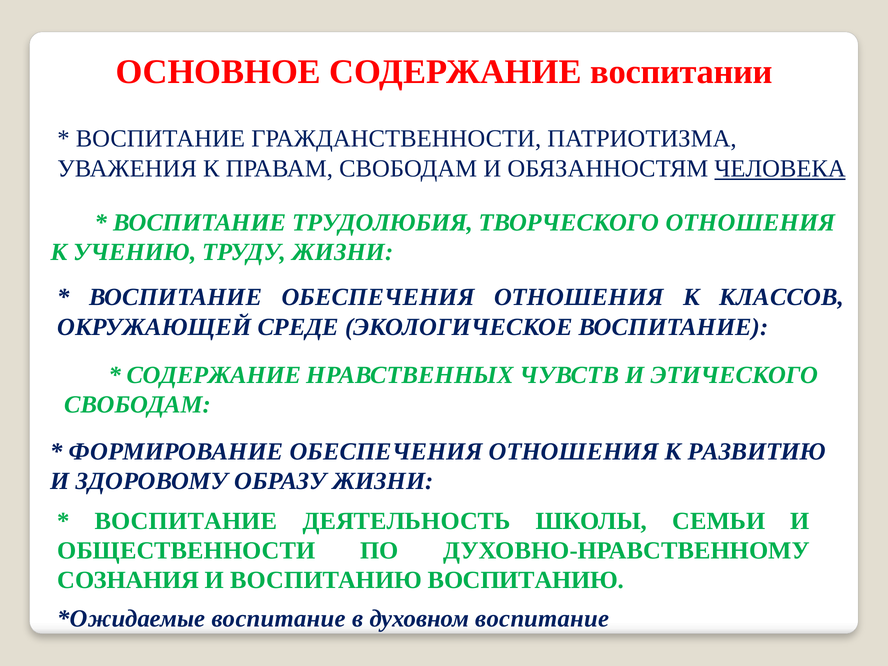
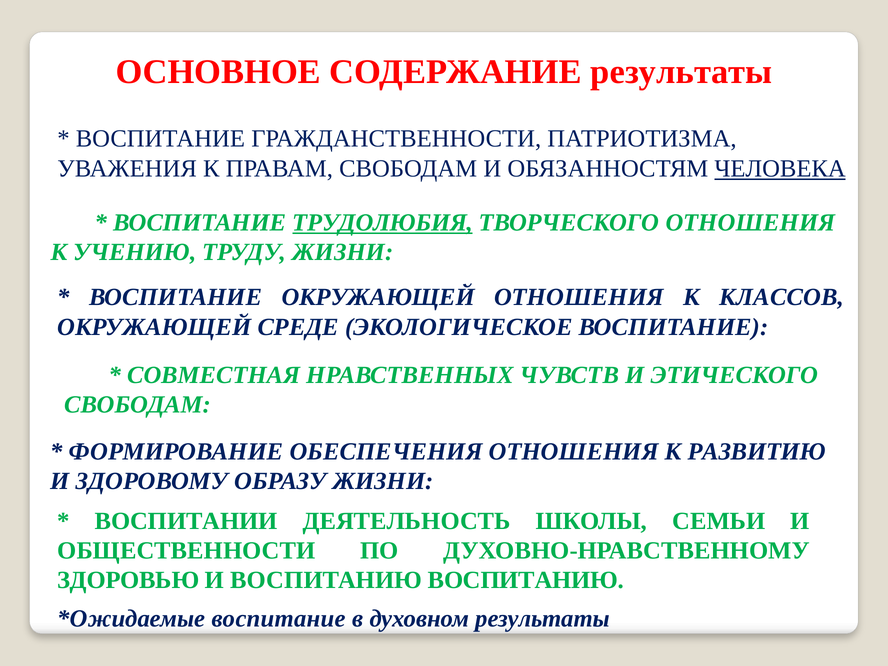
СОДЕРЖАНИЕ воспитании: воспитании -> результаты
ТРУДОЛЮБИЯ underline: none -> present
ВОСПИТАНИЕ ОБЕСПЕЧЕНИЯ: ОБЕСПЕЧЕНИЯ -> ОКРУЖАЮЩЕЙ
СОДЕРЖАНИЕ at (214, 375): СОДЕРЖАНИЕ -> СОВМЕСТНАЯ
ВОСПИТАНИЕ at (186, 521): ВОСПИТАНИЕ -> ВОСПИТАНИИ
СОЗНАНИЯ: СОЗНАНИЯ -> ЗДОРОВЬЮ
духовном воспитание: воспитание -> результаты
